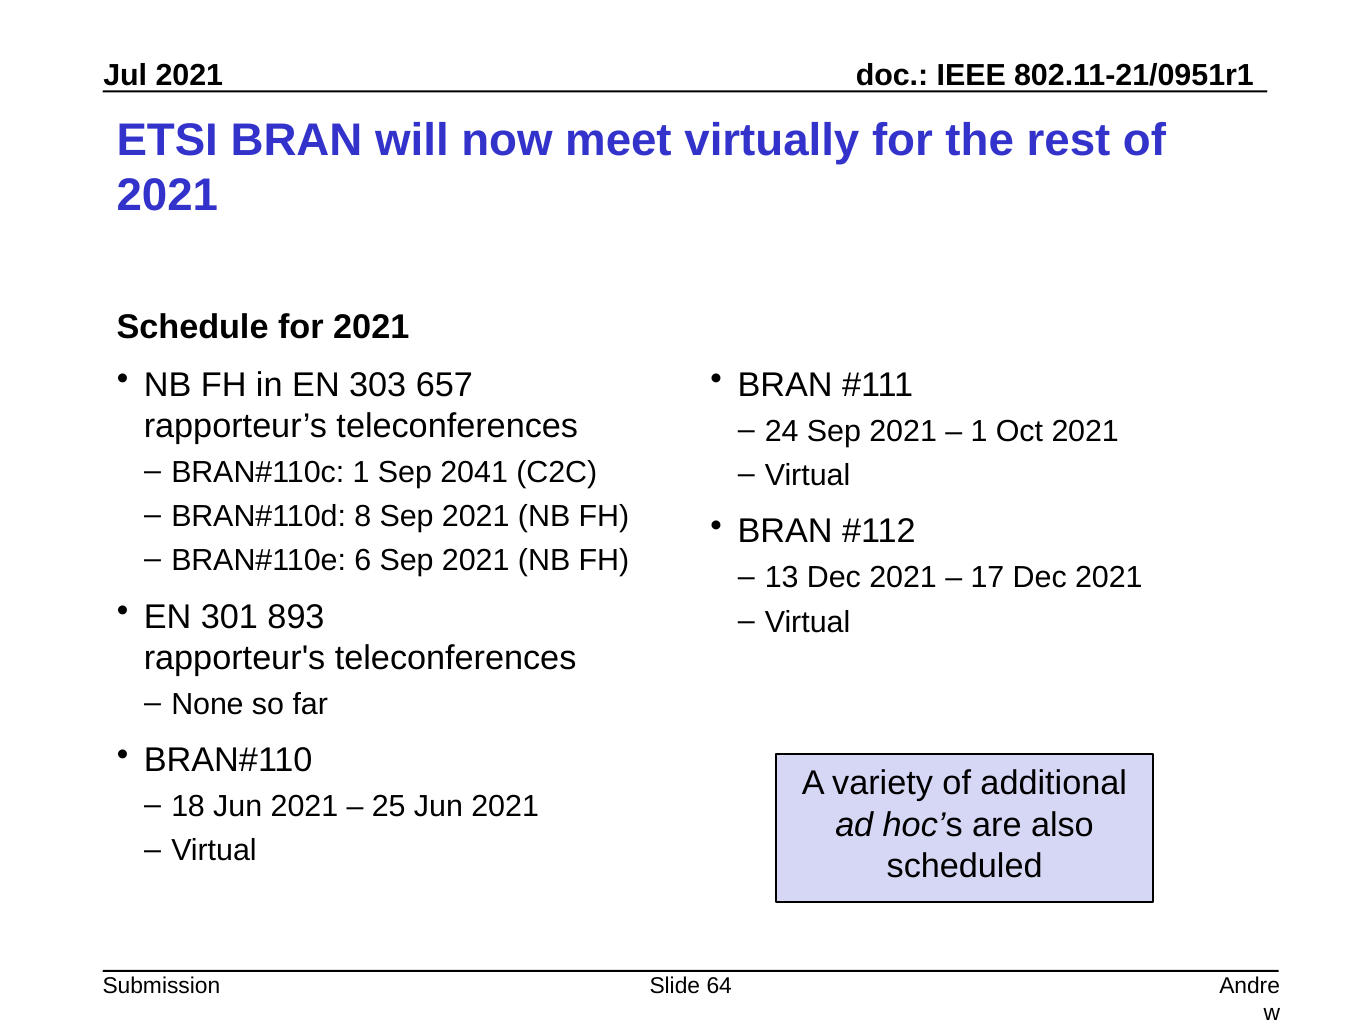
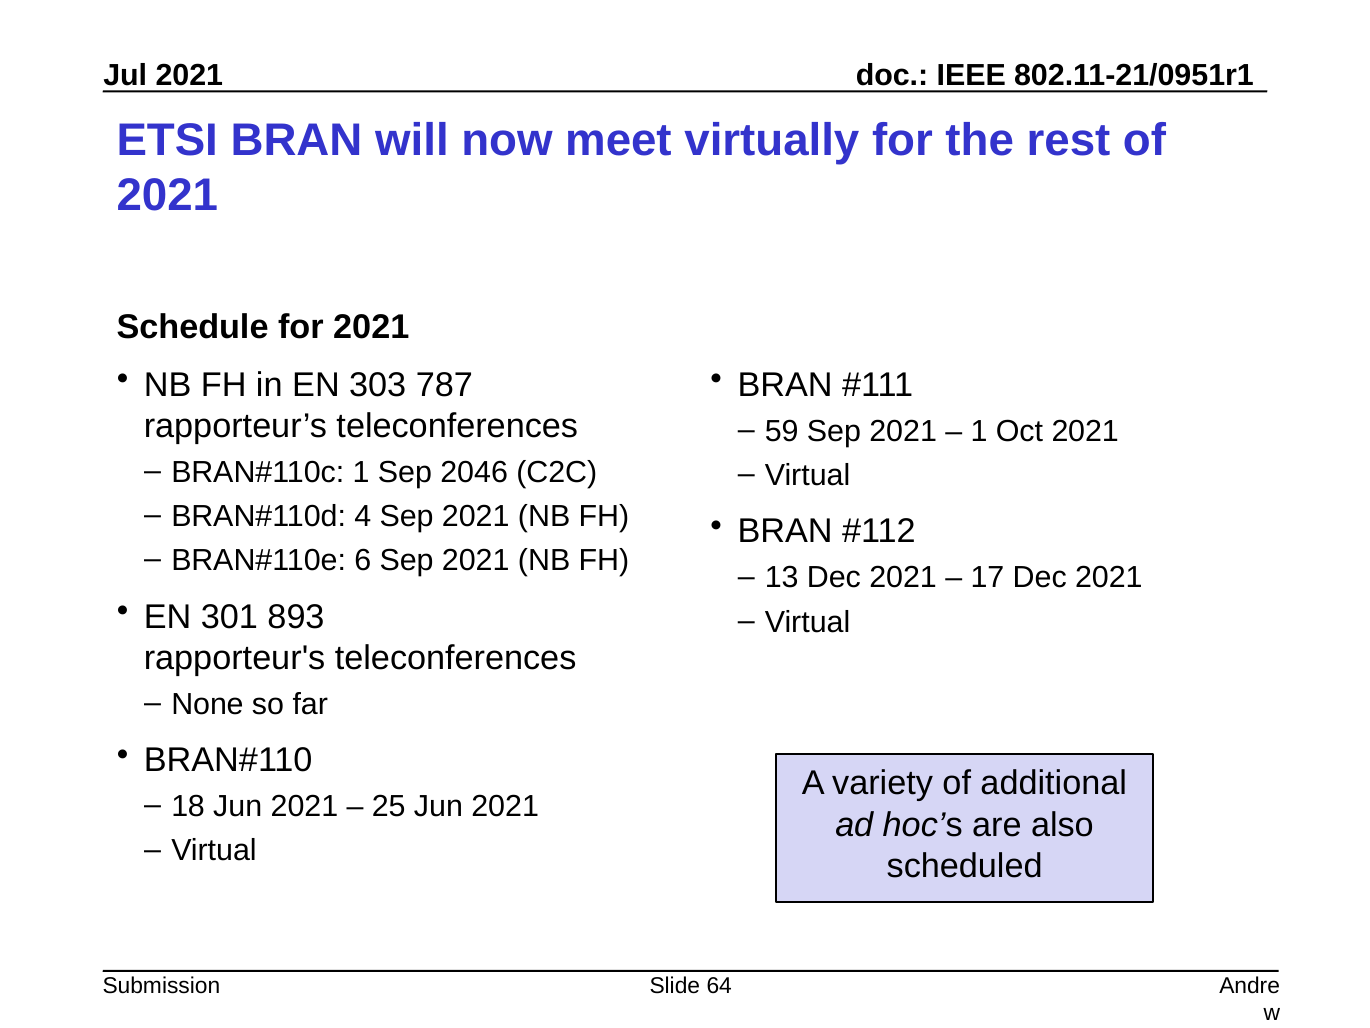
657: 657 -> 787
24: 24 -> 59
2041: 2041 -> 2046
8: 8 -> 4
